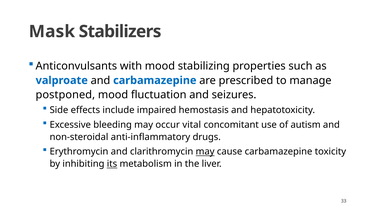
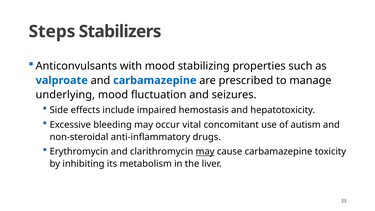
Mask: Mask -> Steps
postponed: postponed -> underlying
its underline: present -> none
